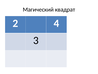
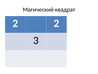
2 4: 4 -> 2
